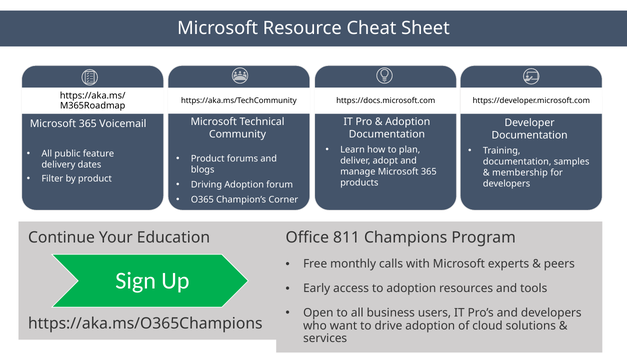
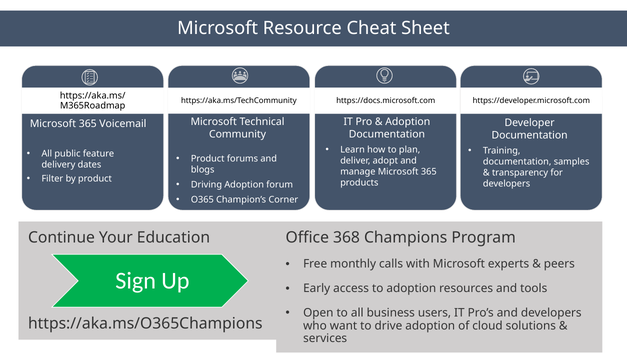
membership: membership -> transparency
811: 811 -> 368
